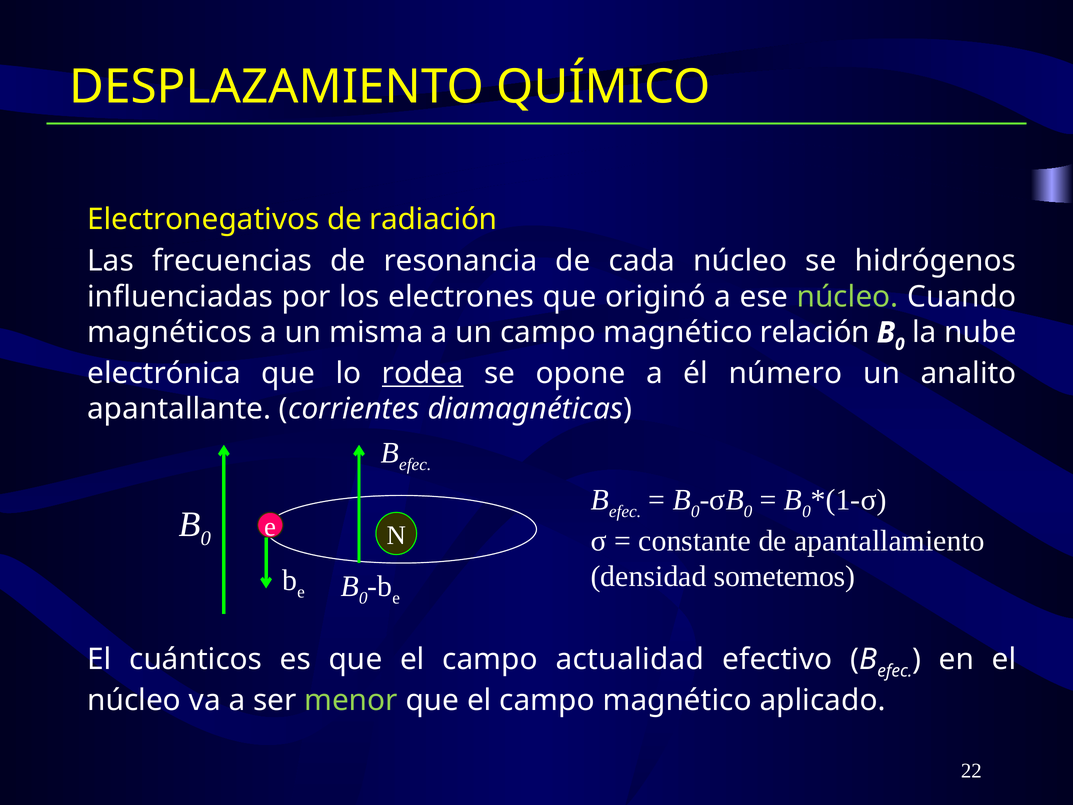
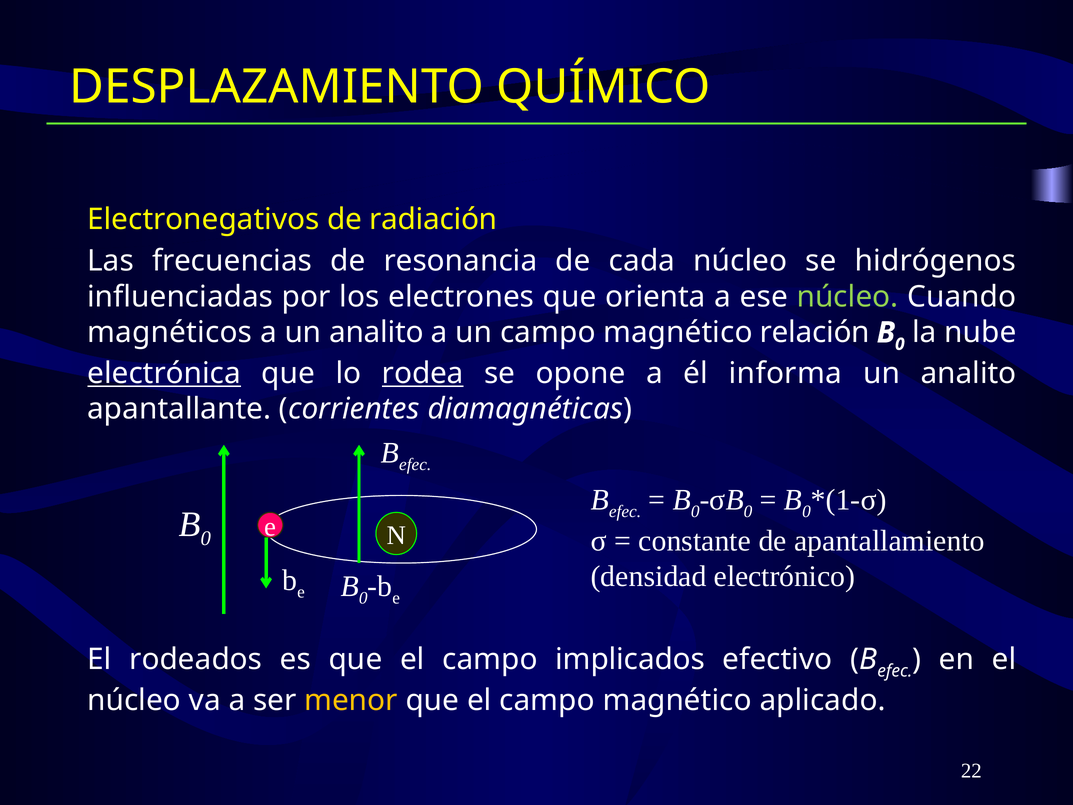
originó: originó -> orienta
a un misma: misma -> analito
electrónica underline: none -> present
número: número -> informa
sometemos: sometemos -> electrónico
cuánticos: cuánticos -> rodeados
actualidad: actualidad -> implicados
menor colour: light green -> yellow
